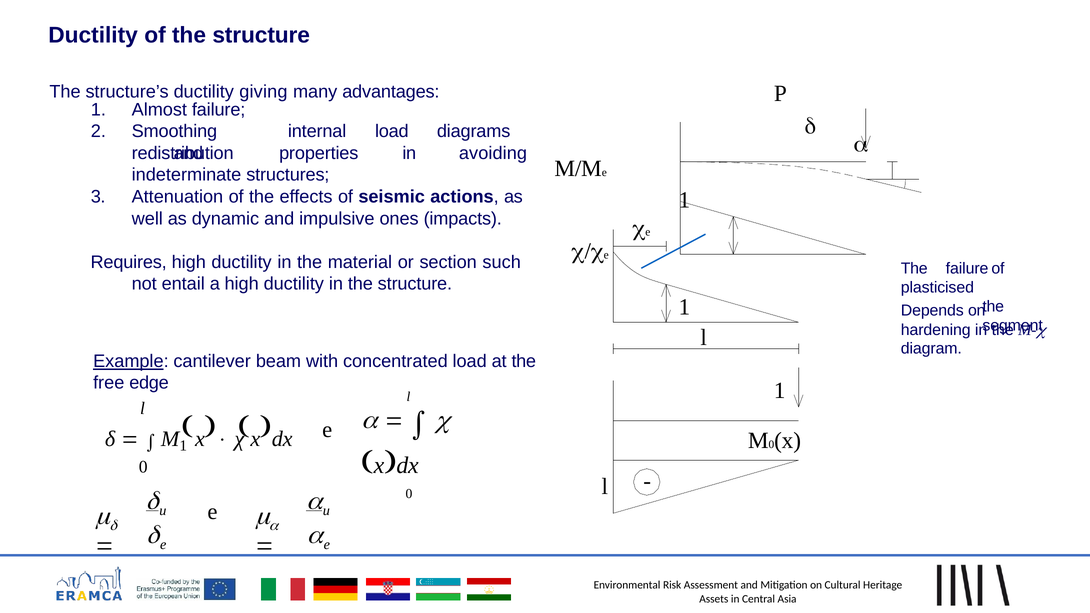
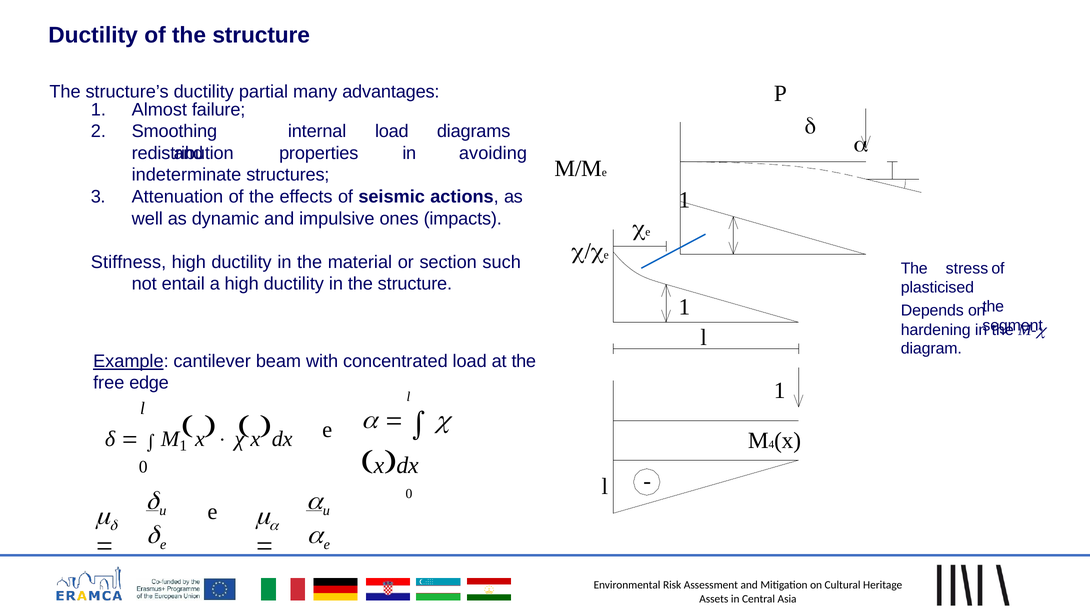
giving: giving -> partial
Requires: Requires -> Stiffness
The failure: failure -> stress
0 at (771, 444): 0 -> 4
